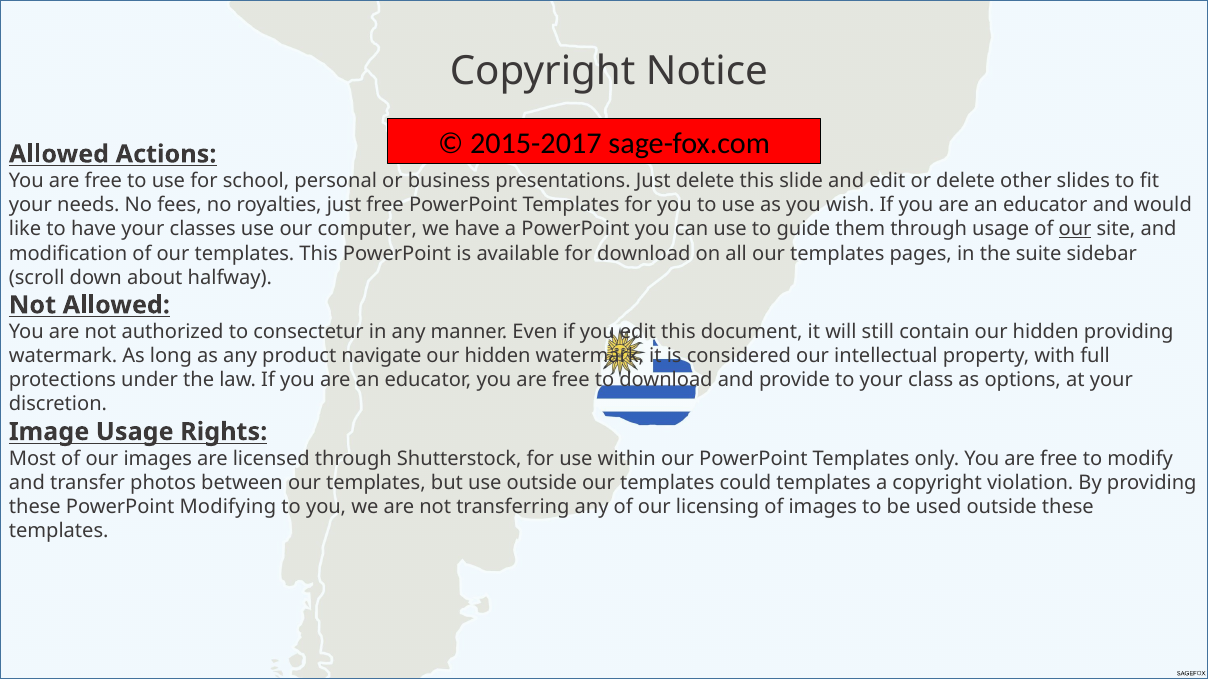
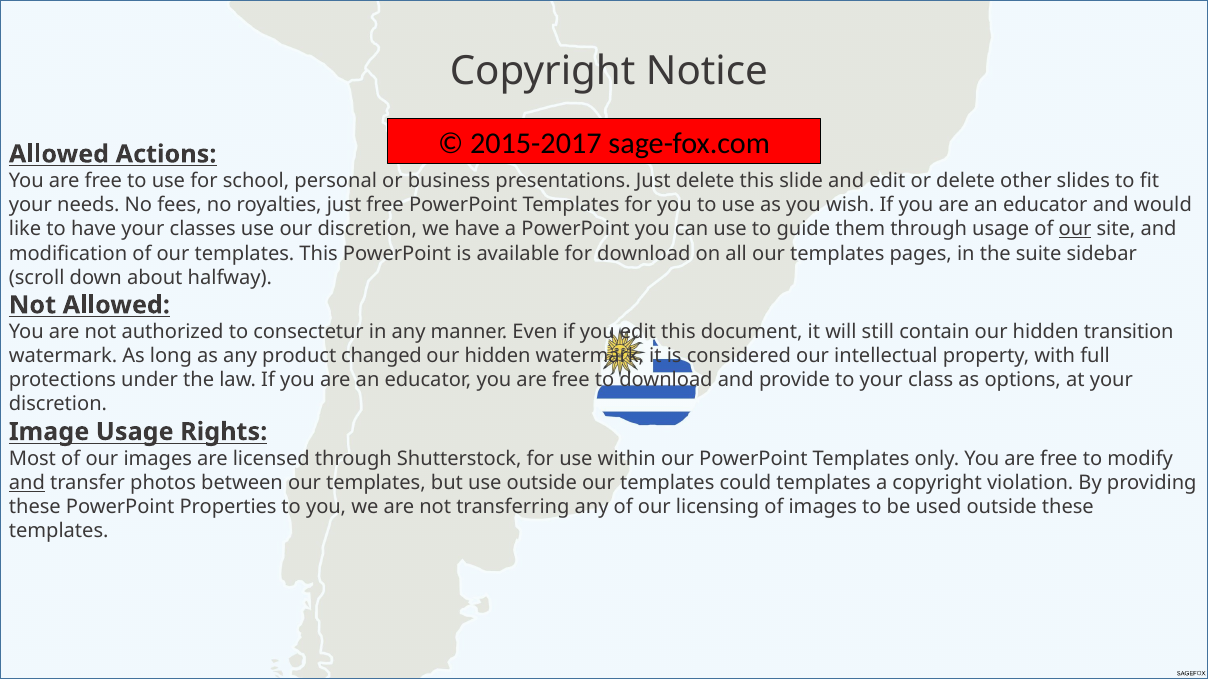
our computer: computer -> discretion
hidden providing: providing -> transition
navigate: navigate -> changed
and at (27, 483) underline: none -> present
Modifying: Modifying -> Properties
